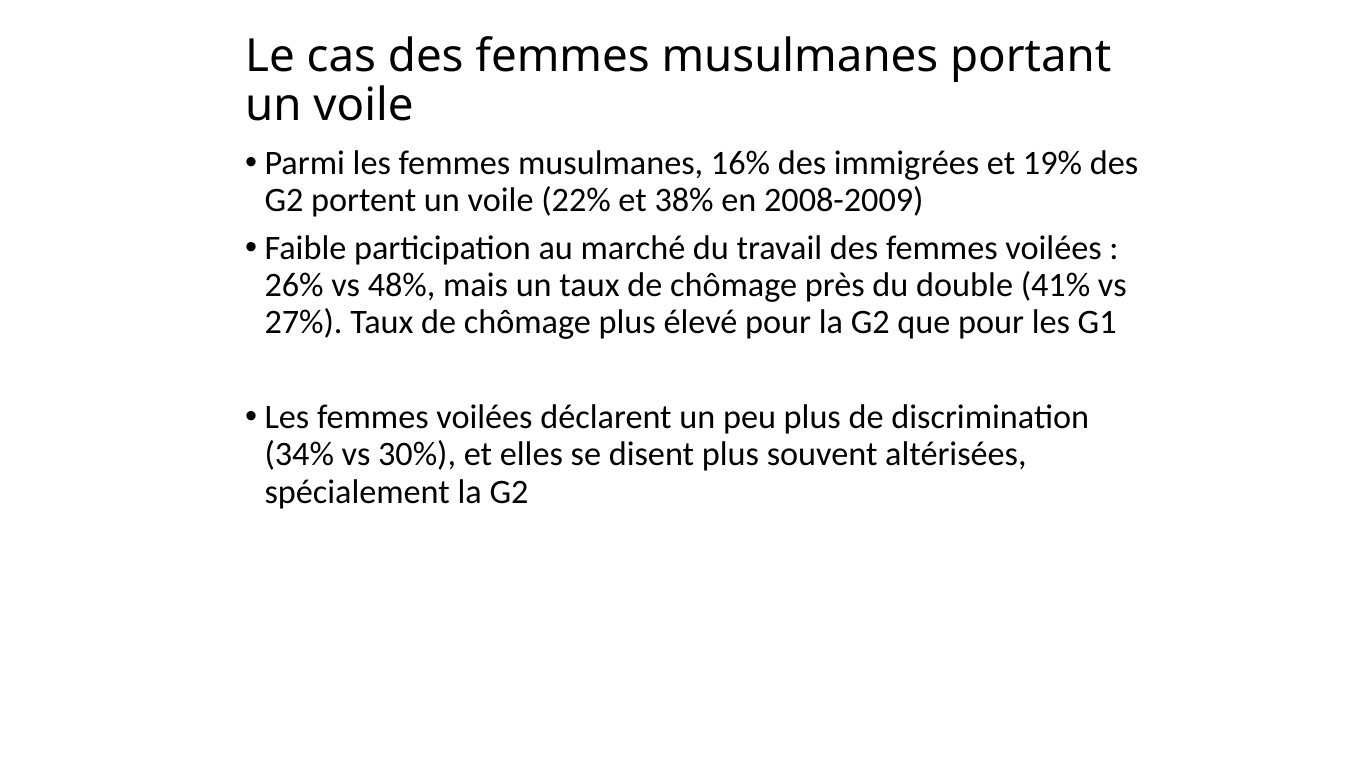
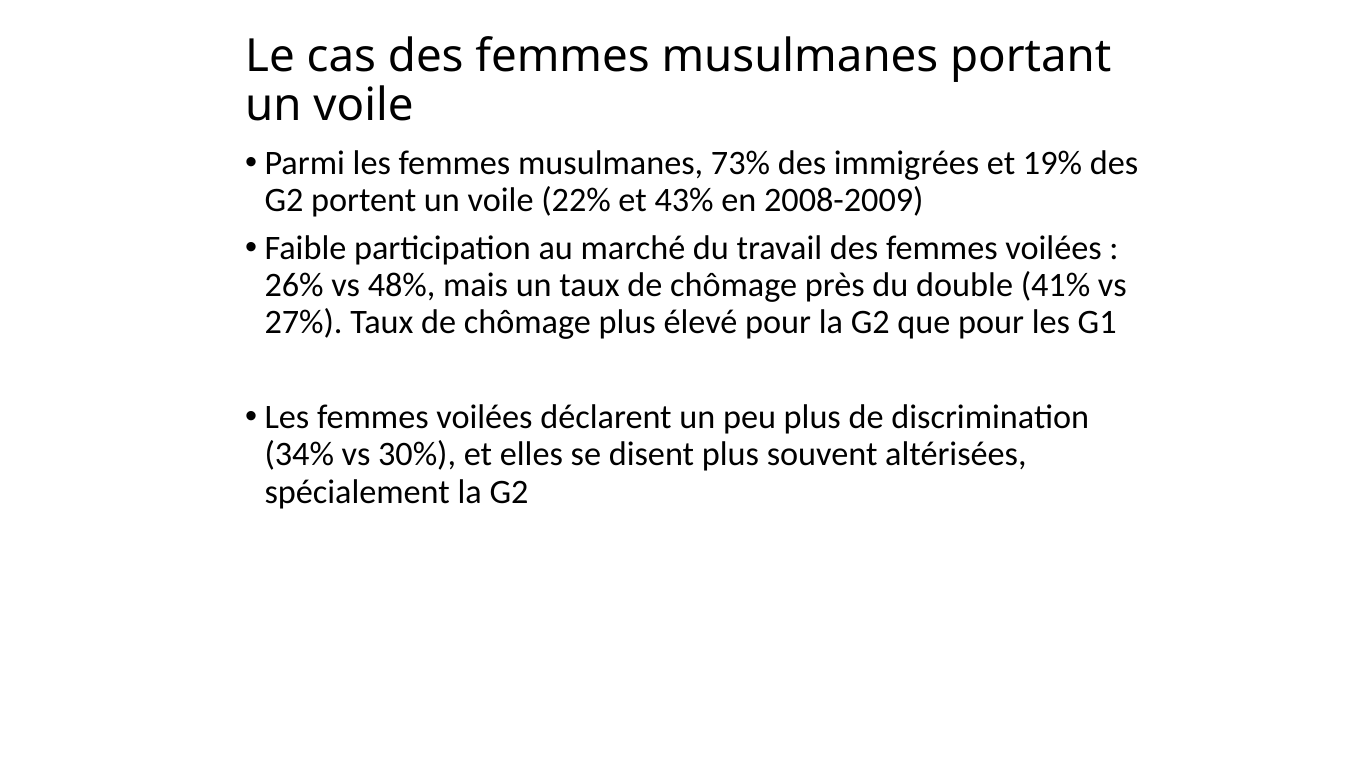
16%: 16% -> 73%
38%: 38% -> 43%
